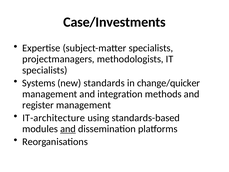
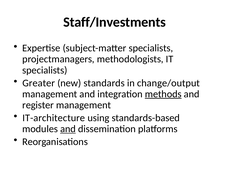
Case/Investments: Case/Investments -> Staff/Investments
Systems: Systems -> Greater
change/quicker: change/quicker -> change/output
methods underline: none -> present
